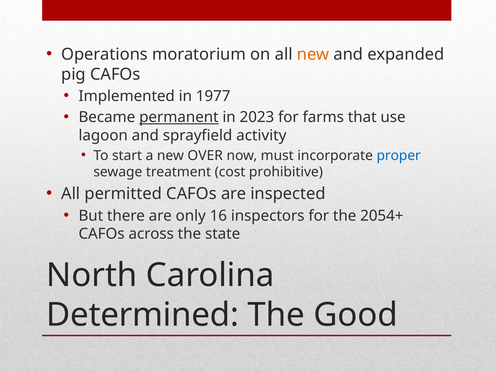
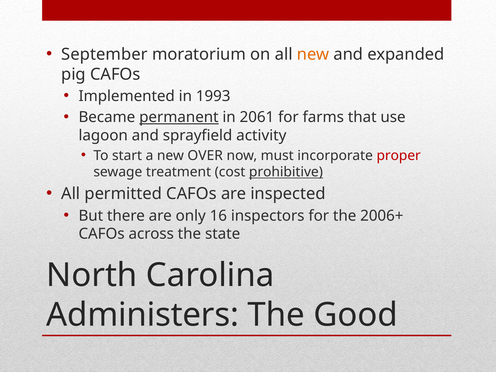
Operations: Operations -> September
1977: 1977 -> 1993
2023: 2023 -> 2061
proper colour: blue -> red
prohibitive underline: none -> present
2054+: 2054+ -> 2006+
Determined: Determined -> Administers
